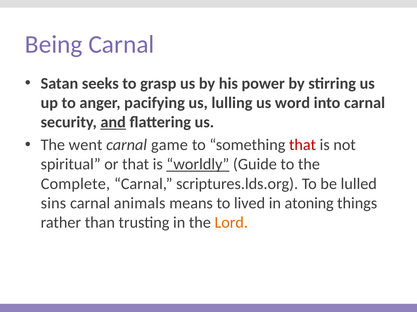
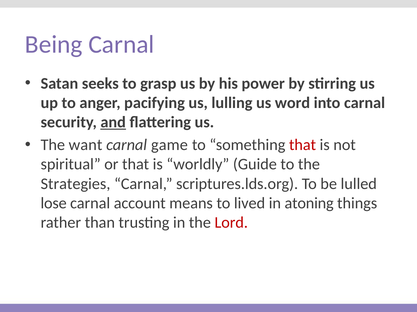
went: went -> want
worldly underline: present -> none
Complete: Complete -> Strategies
sins: sins -> lose
animals: animals -> account
Lord colour: orange -> red
